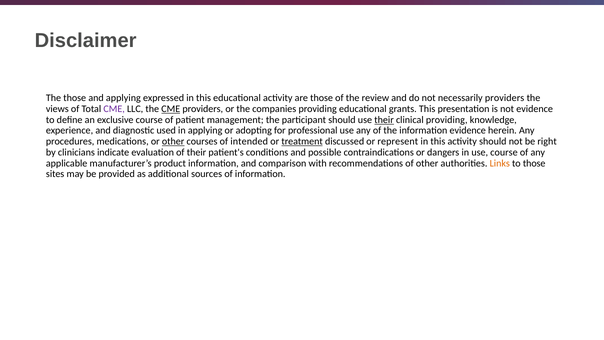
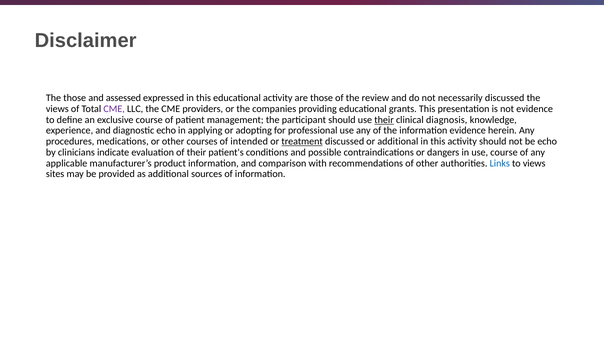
and applying: applying -> assessed
necessarily providers: providers -> discussed
CME at (171, 109) underline: present -> none
clinical providing: providing -> diagnosis
diagnostic used: used -> echo
other at (173, 141) underline: present -> none
or represent: represent -> additional
be right: right -> echo
Links colour: orange -> blue
to those: those -> views
